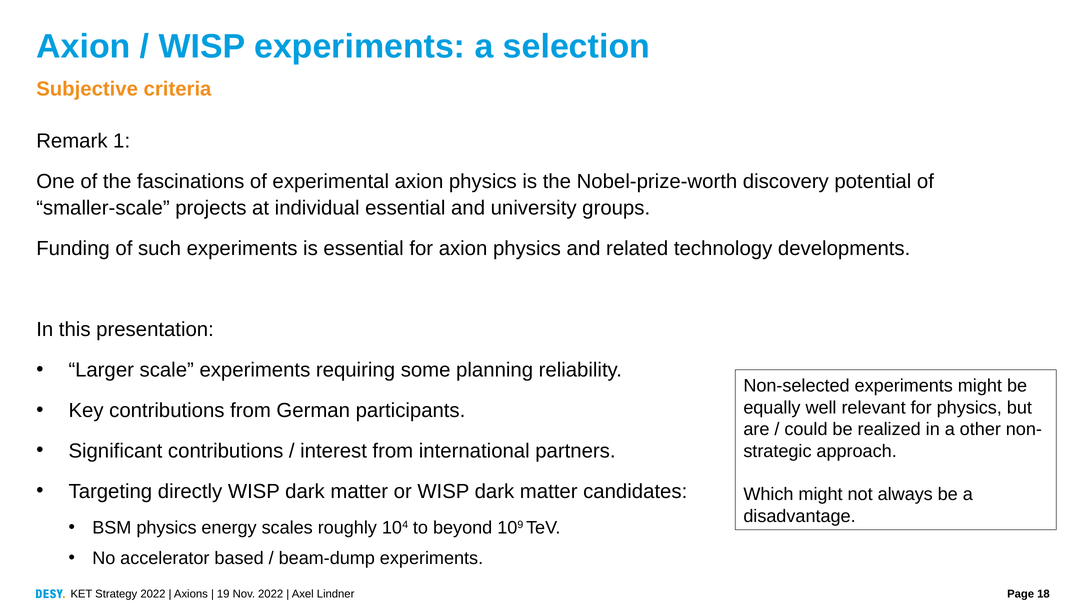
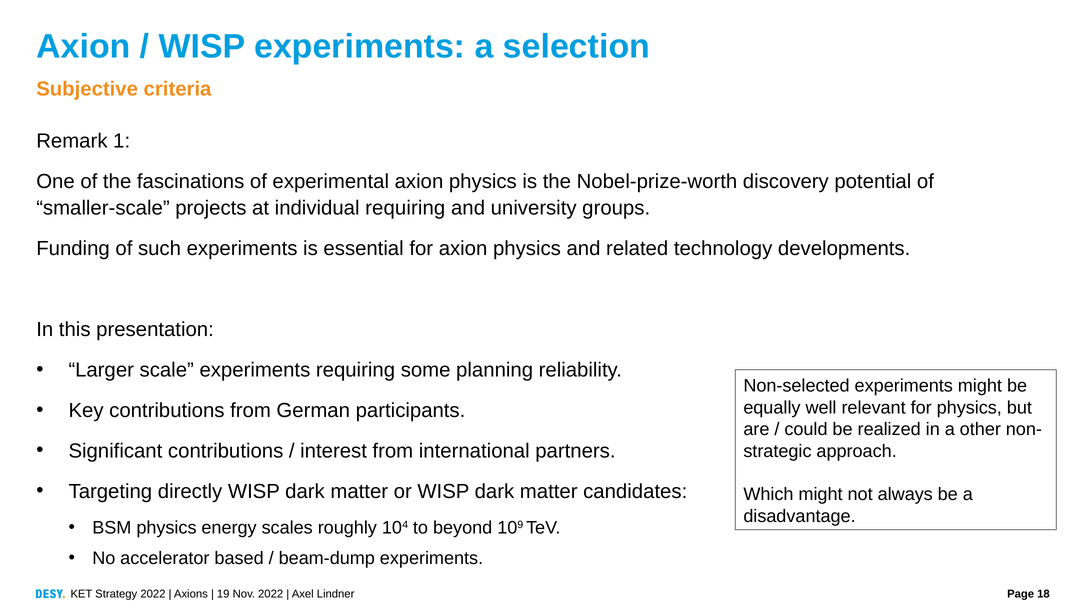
individual essential: essential -> requiring
